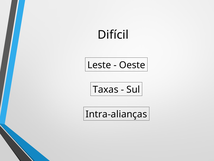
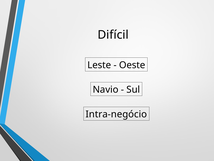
Taxas: Taxas -> Navio
Intra-alianças: Intra-alianças -> Intra-negócio
